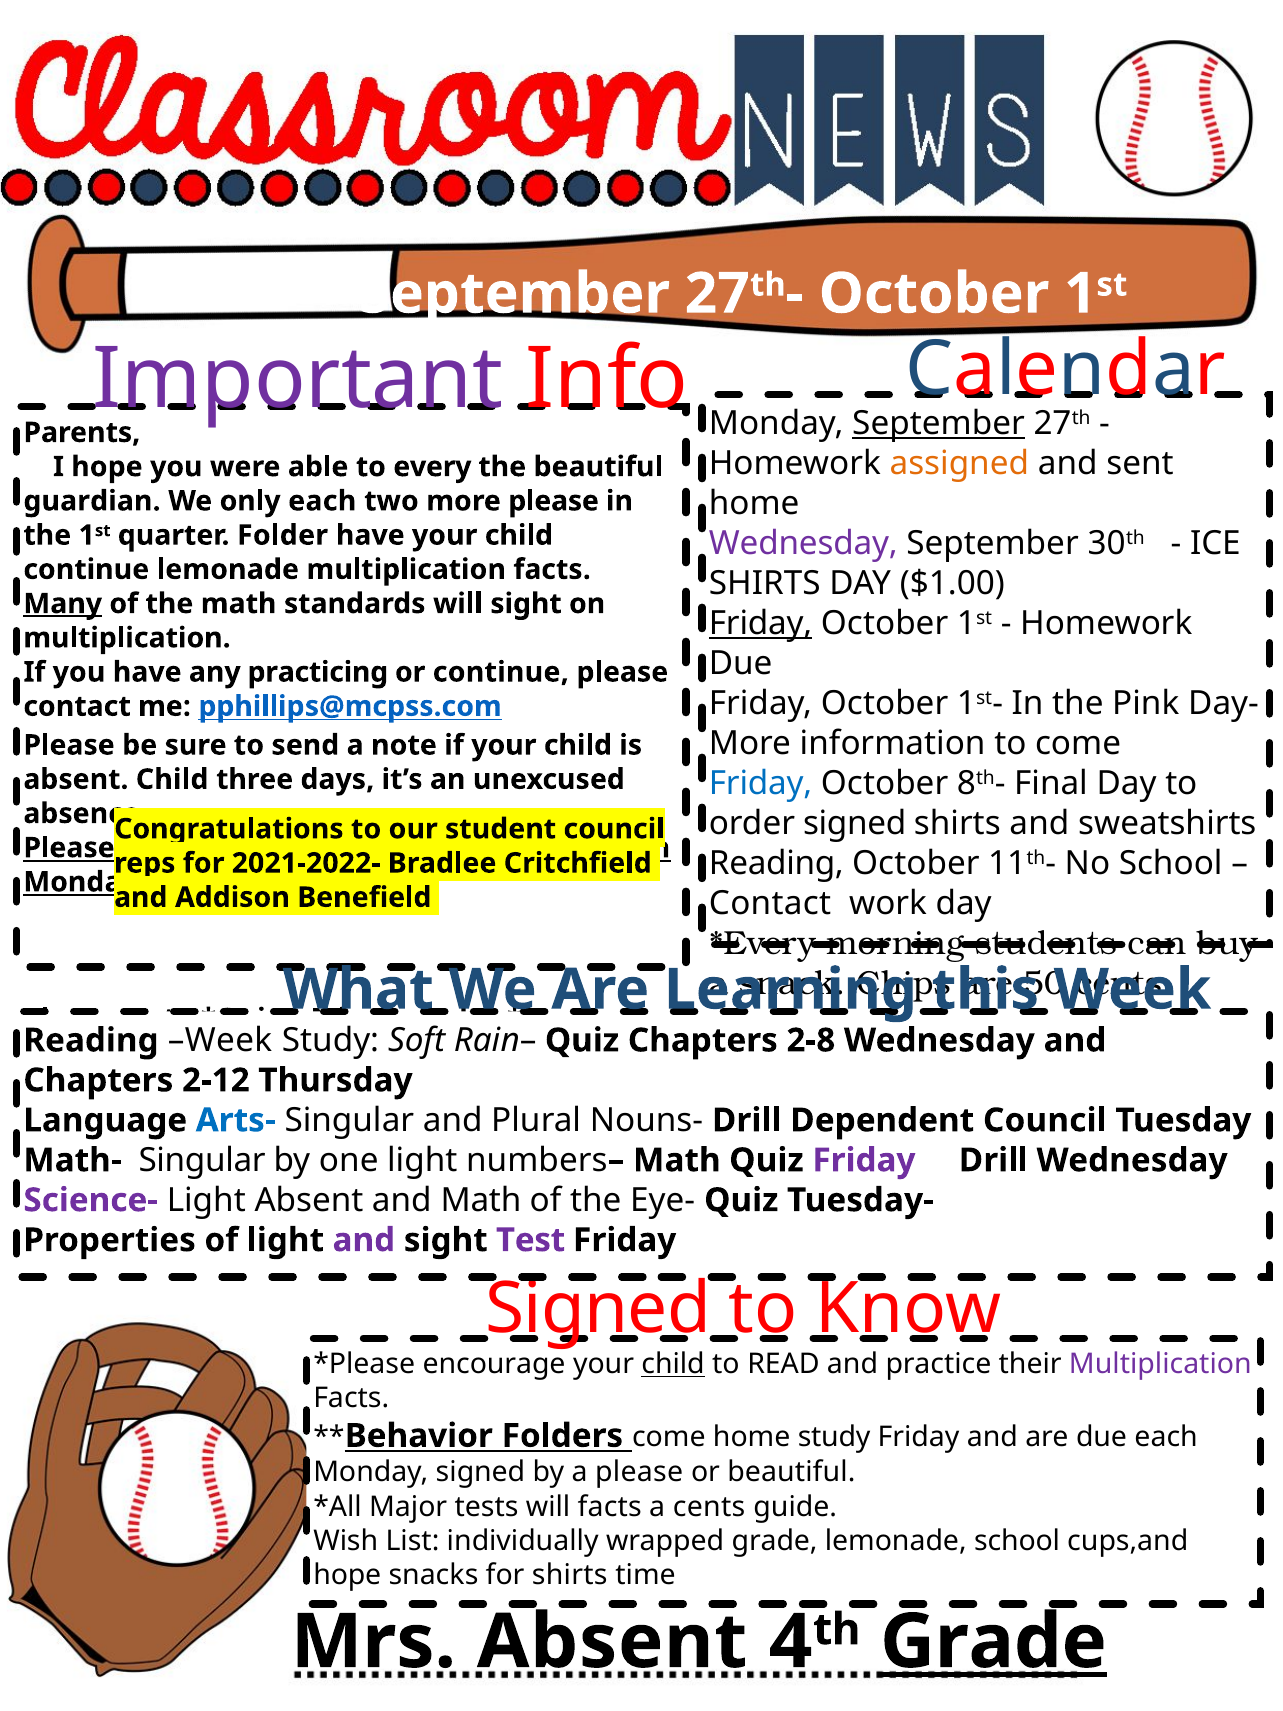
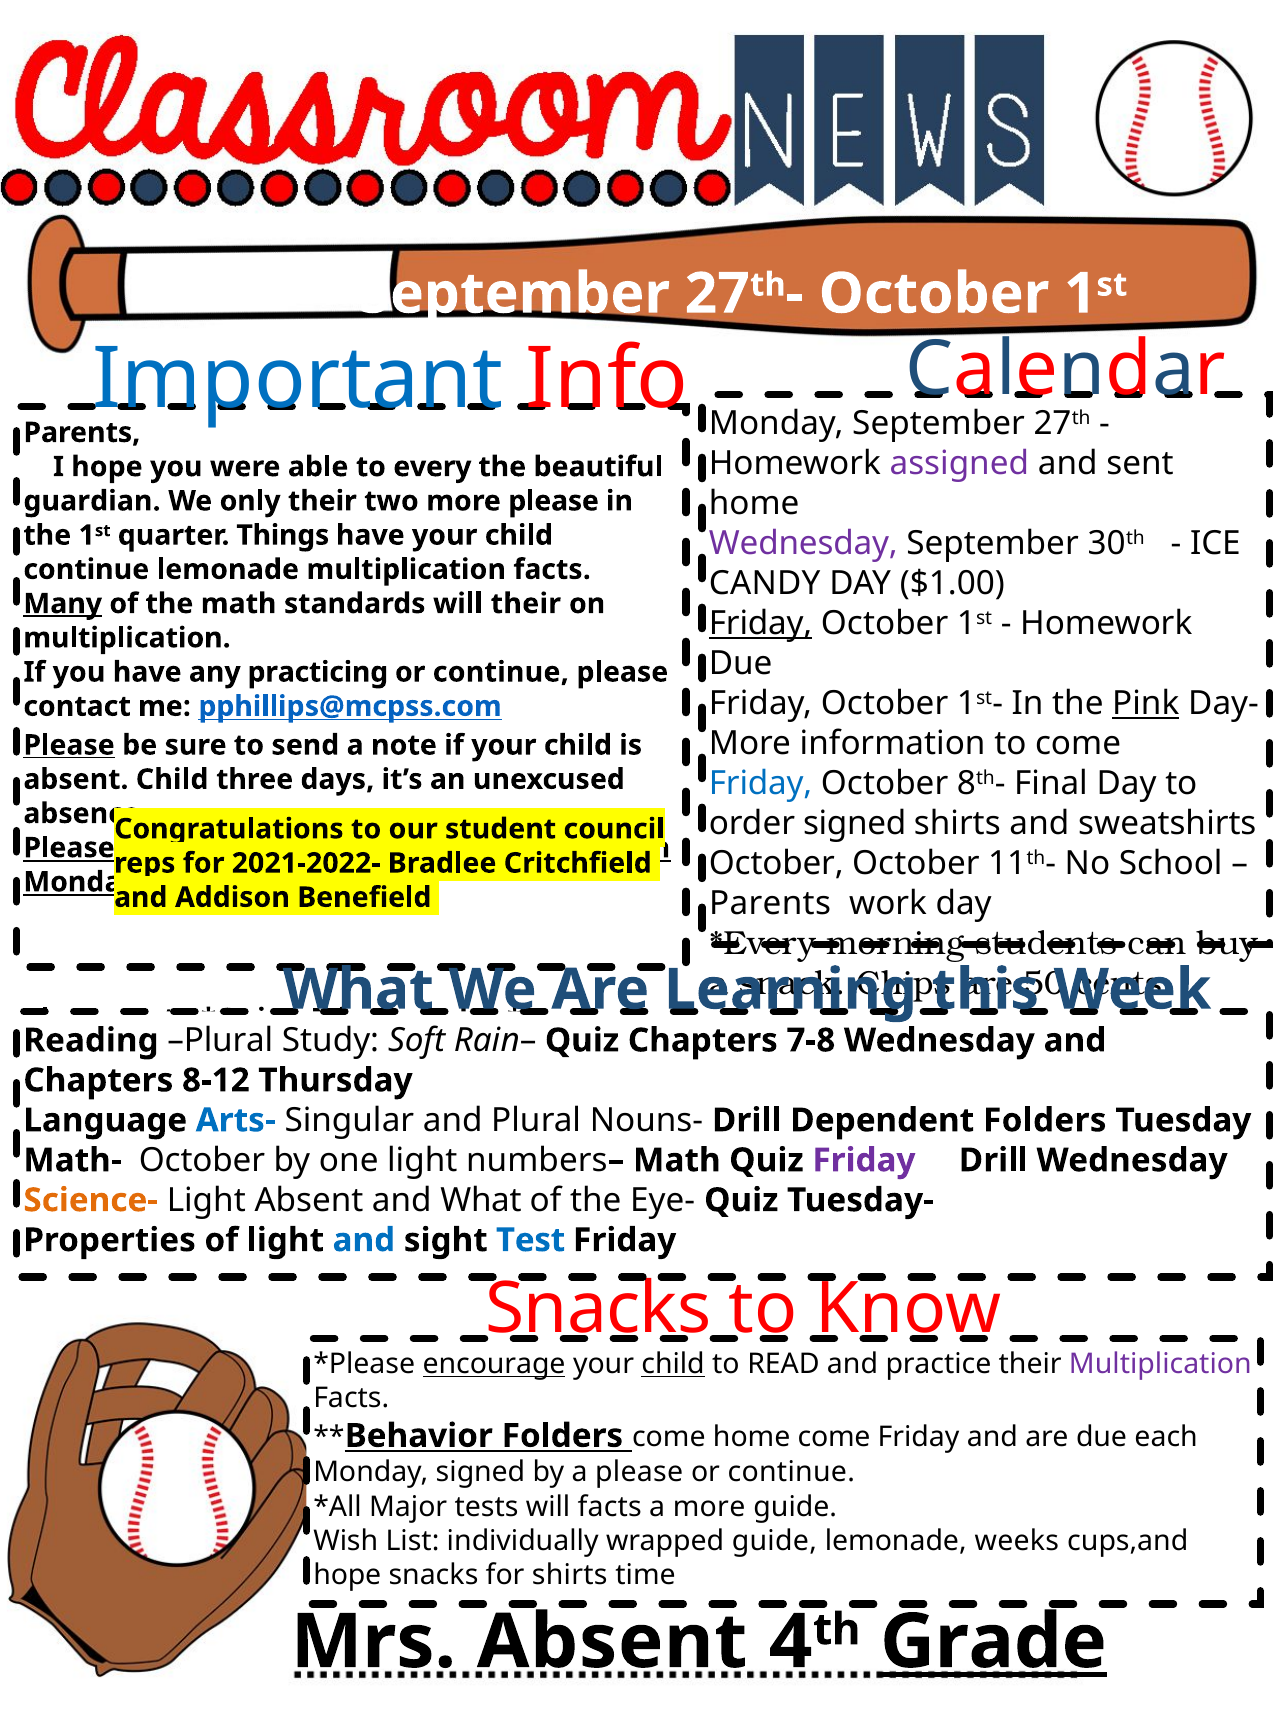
Important colour: purple -> blue
September at (939, 424) underline: present -> none
assigned colour: orange -> purple
only each: each -> their
quarter Folder: Folder -> Things
SHIRTS at (765, 584): SHIRTS -> CANDY
will sight: sight -> their
Pink underline: none -> present
Please at (69, 745) underline: none -> present
Reading at (776, 863): Reading -> October
Contact at (770, 903): Contact -> Parents
Week at (220, 1040): Week -> Plural
2-8: 2-8 -> 7-8
2-12: 2-12 -> 8-12
Dependent Council: Council -> Folders
Math- Singular: Singular -> October
Science- colour: purple -> orange
and Math: Math -> What
and at (364, 1240) colour: purple -> blue
Test colour: purple -> blue
Signed at (598, 1309): Signed -> Snacks
encourage underline: none -> present
home study: study -> come
beautiful at (791, 1472): beautiful -> continue
a cents: cents -> more
wrapped grade: grade -> guide
lemonade school: school -> weeks
